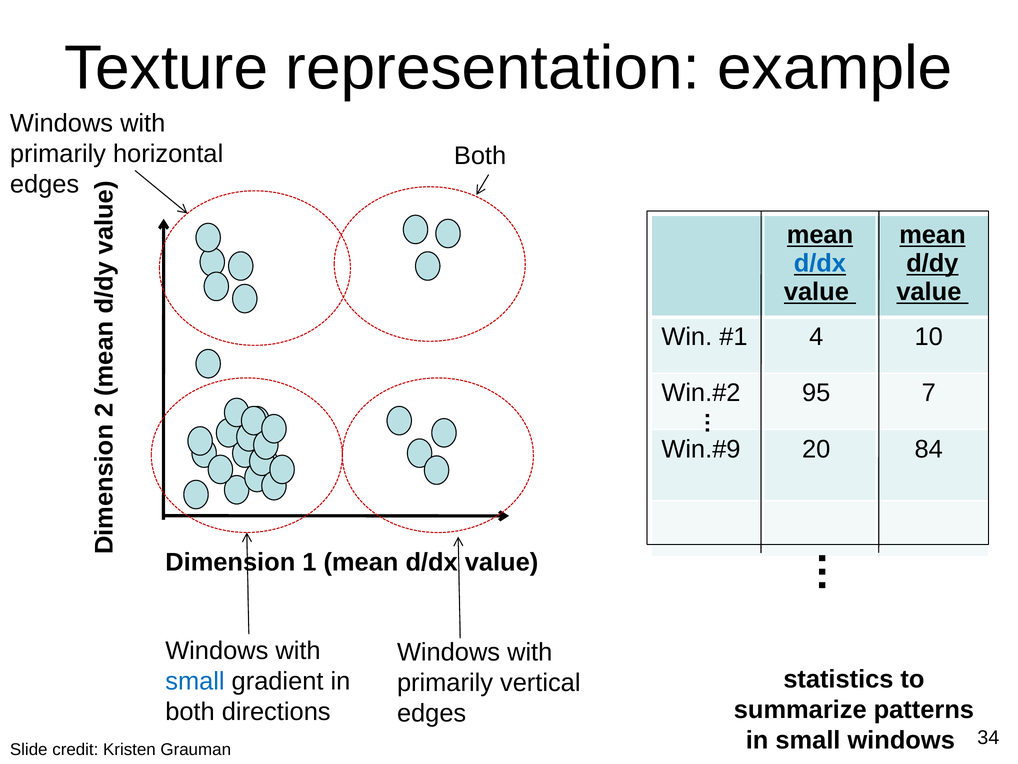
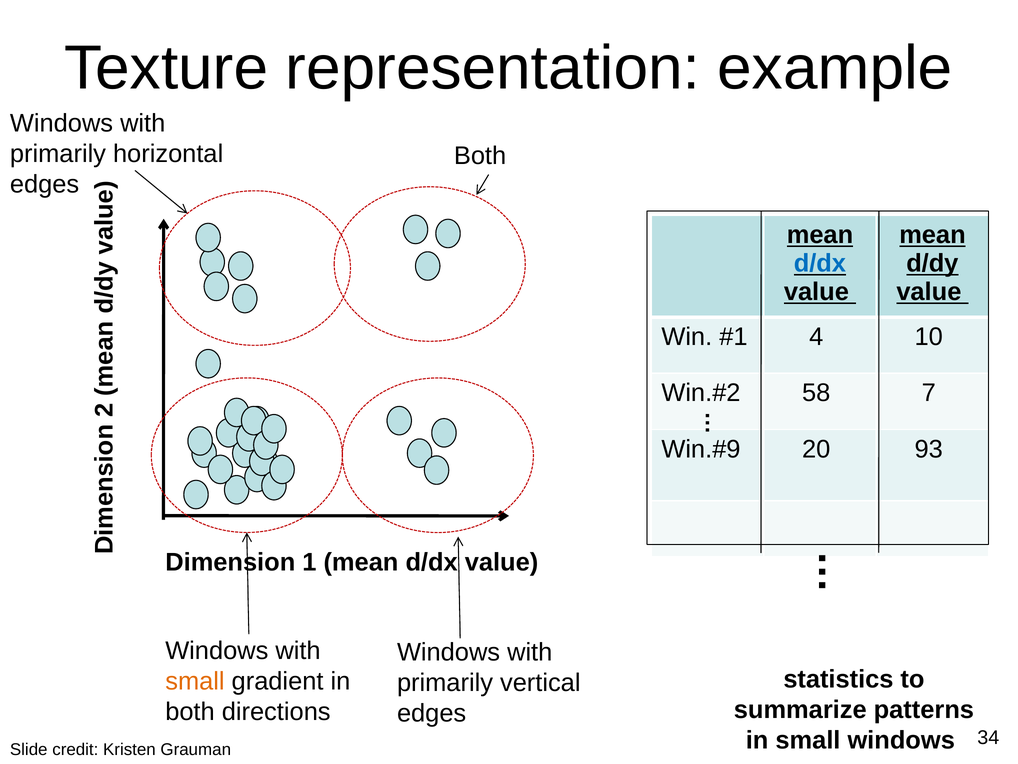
95: 95 -> 58
84: 84 -> 93
small at (195, 681) colour: blue -> orange
